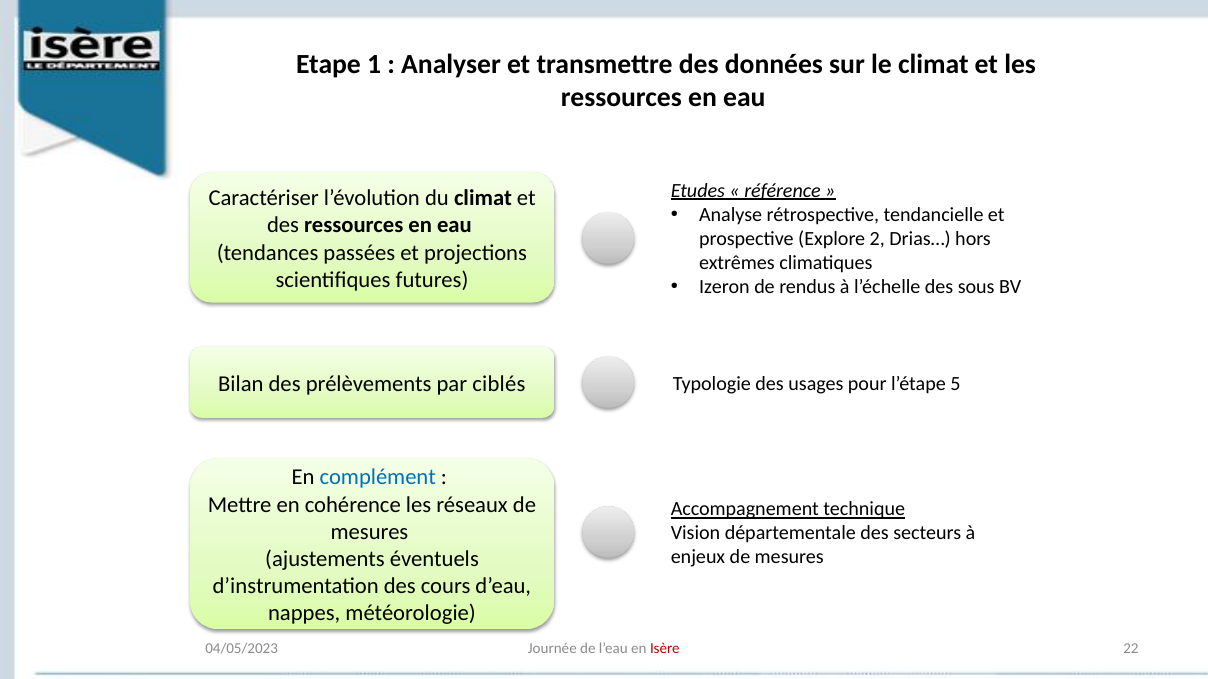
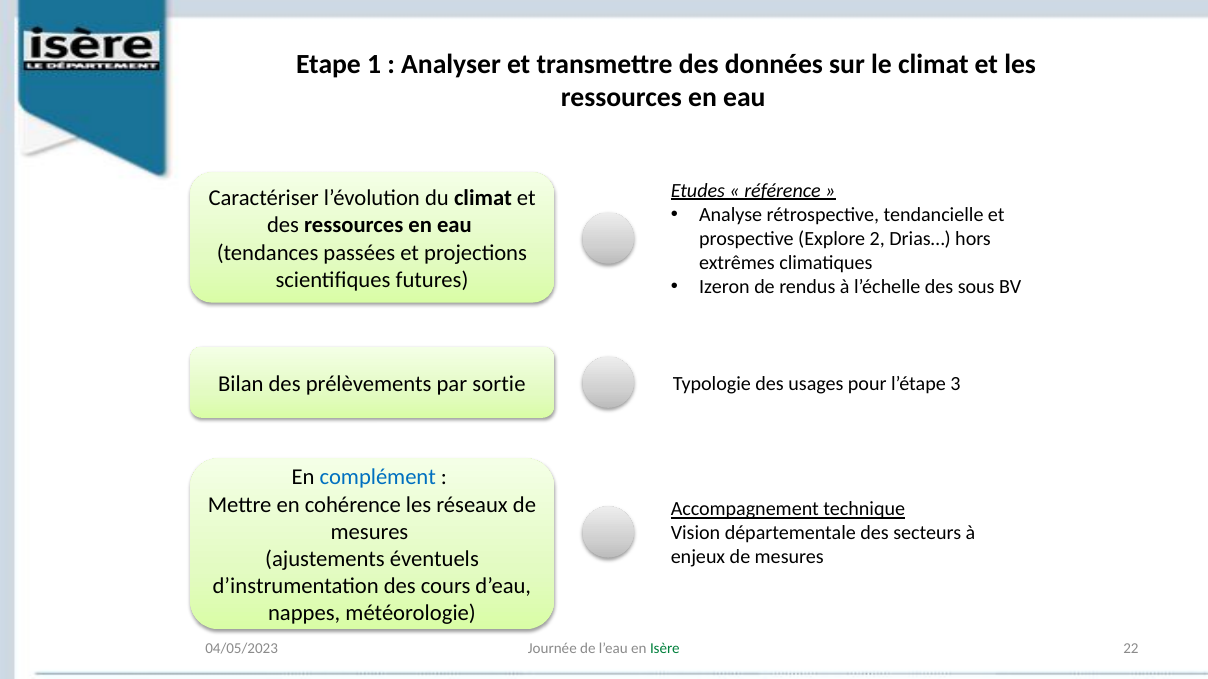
ciblés: ciblés -> sortie
5: 5 -> 3
Isère colour: red -> green
